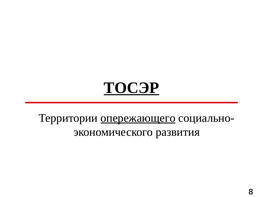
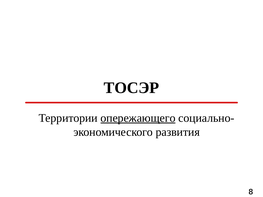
ТОСЭР underline: present -> none
